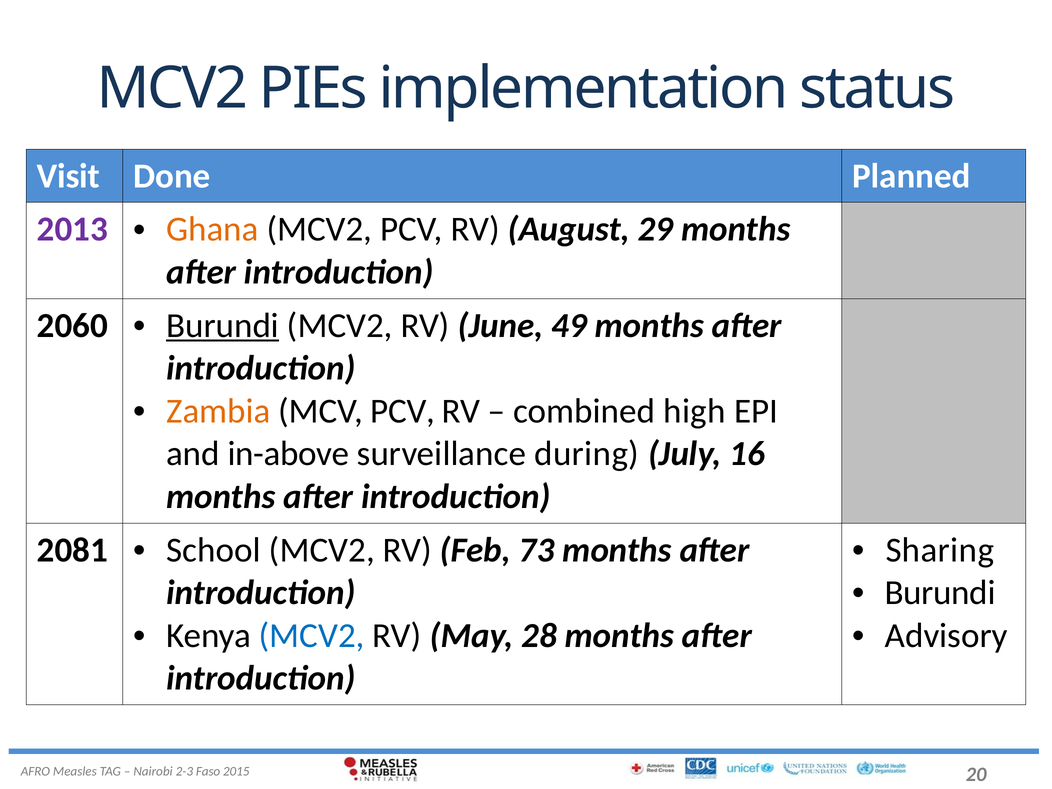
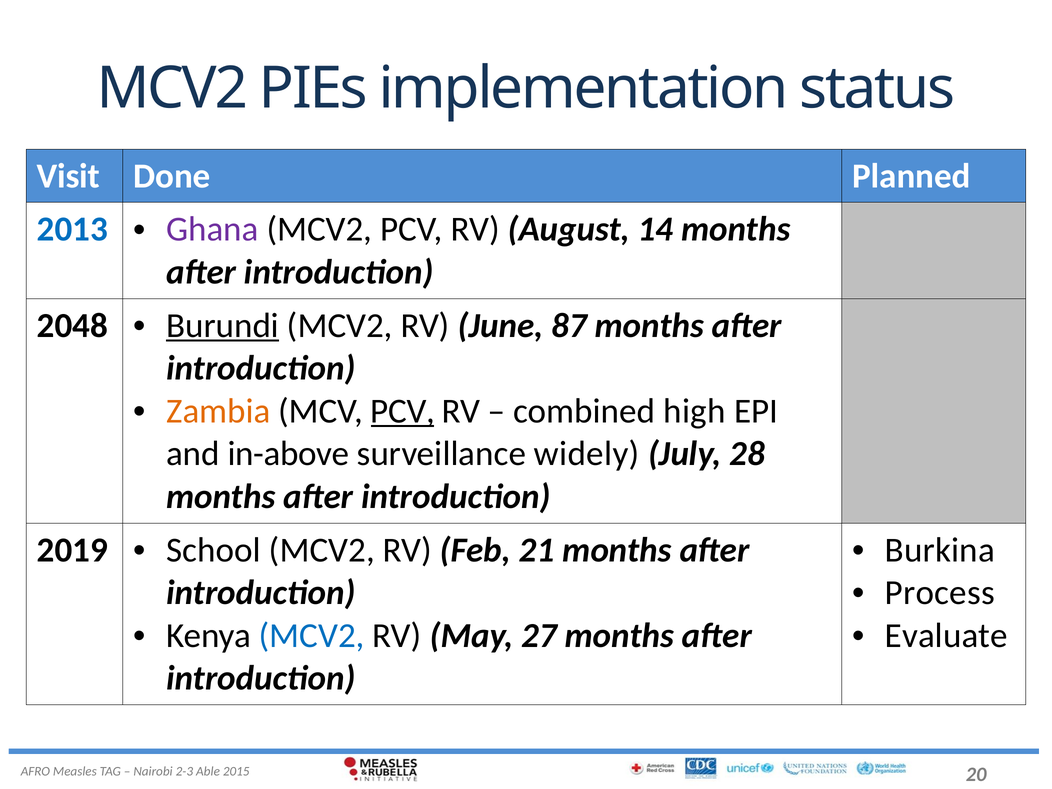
2013 colour: purple -> blue
Ghana colour: orange -> purple
29: 29 -> 14
2060: 2060 -> 2048
49: 49 -> 87
PCV at (403, 411) underline: none -> present
during: during -> widely
16: 16 -> 28
Sharing: Sharing -> Burkina
2081: 2081 -> 2019
73: 73 -> 21
Burundi at (940, 593): Burundi -> Process
28: 28 -> 27
Advisory: Advisory -> Evaluate
Faso: Faso -> Able
